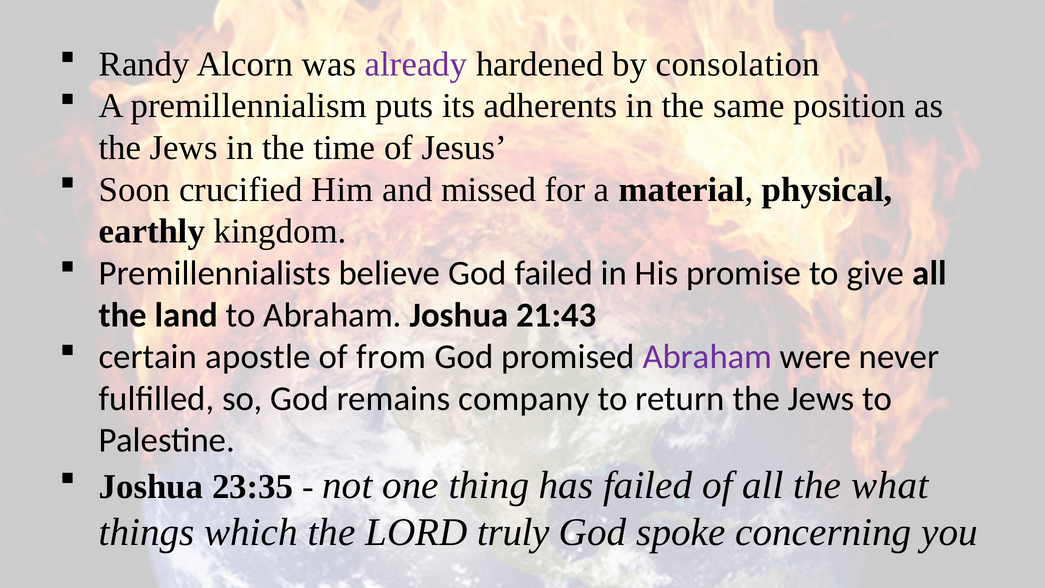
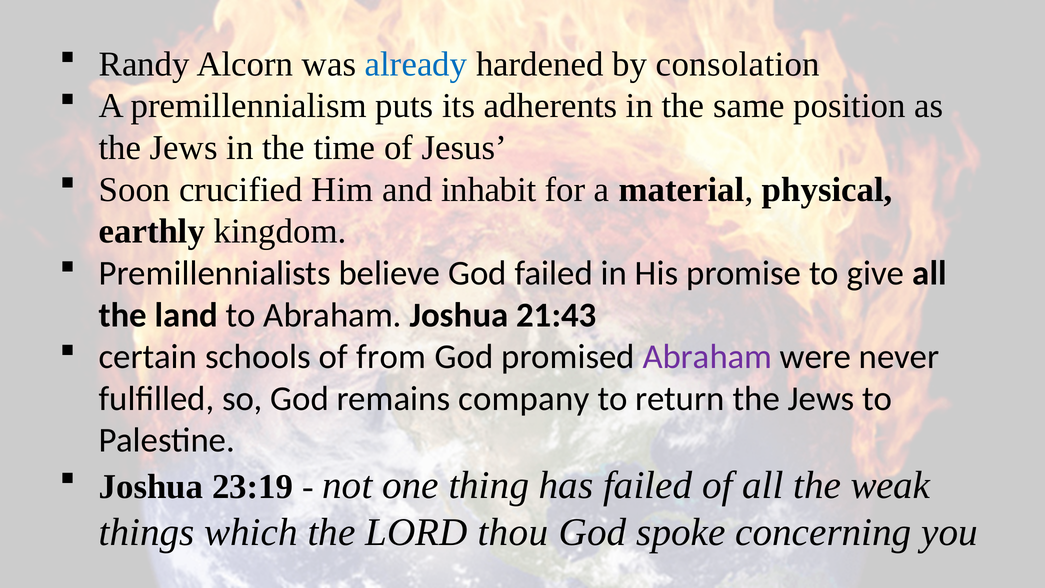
already colour: purple -> blue
missed: missed -> inhabit
apostle: apostle -> schools
23:35: 23:35 -> 23:19
what: what -> weak
truly: truly -> thou
